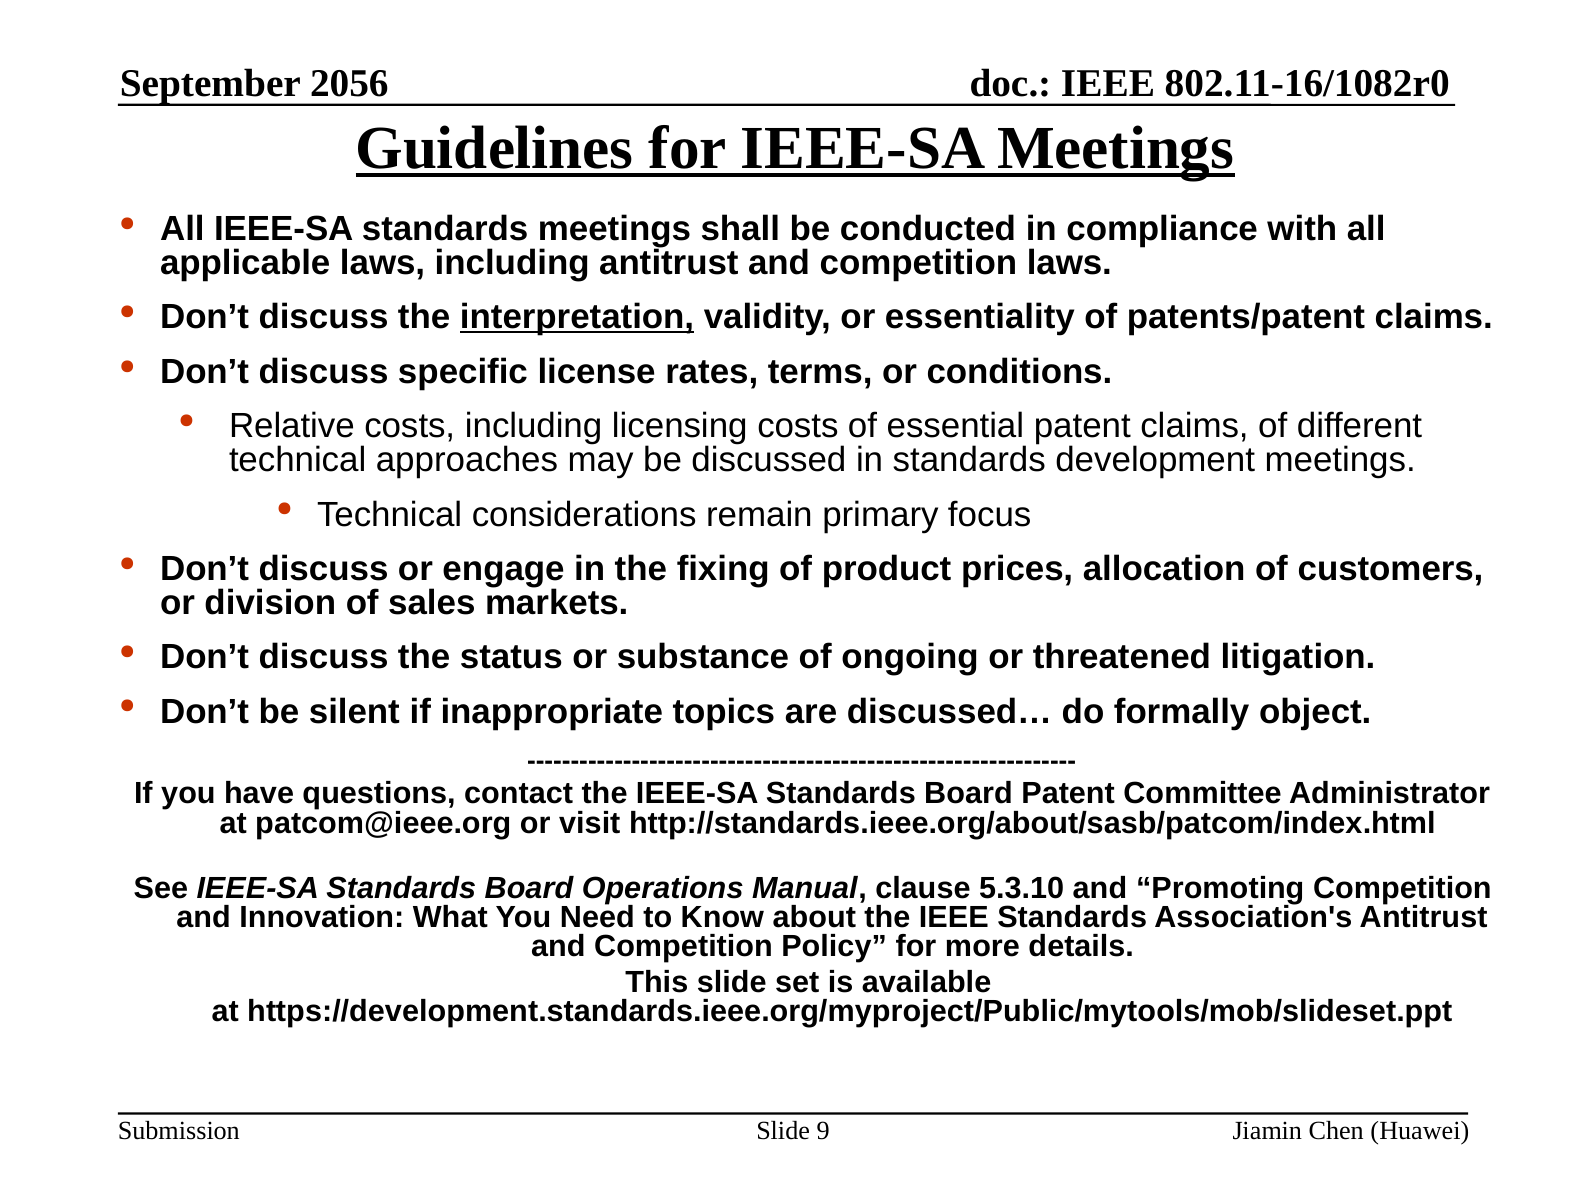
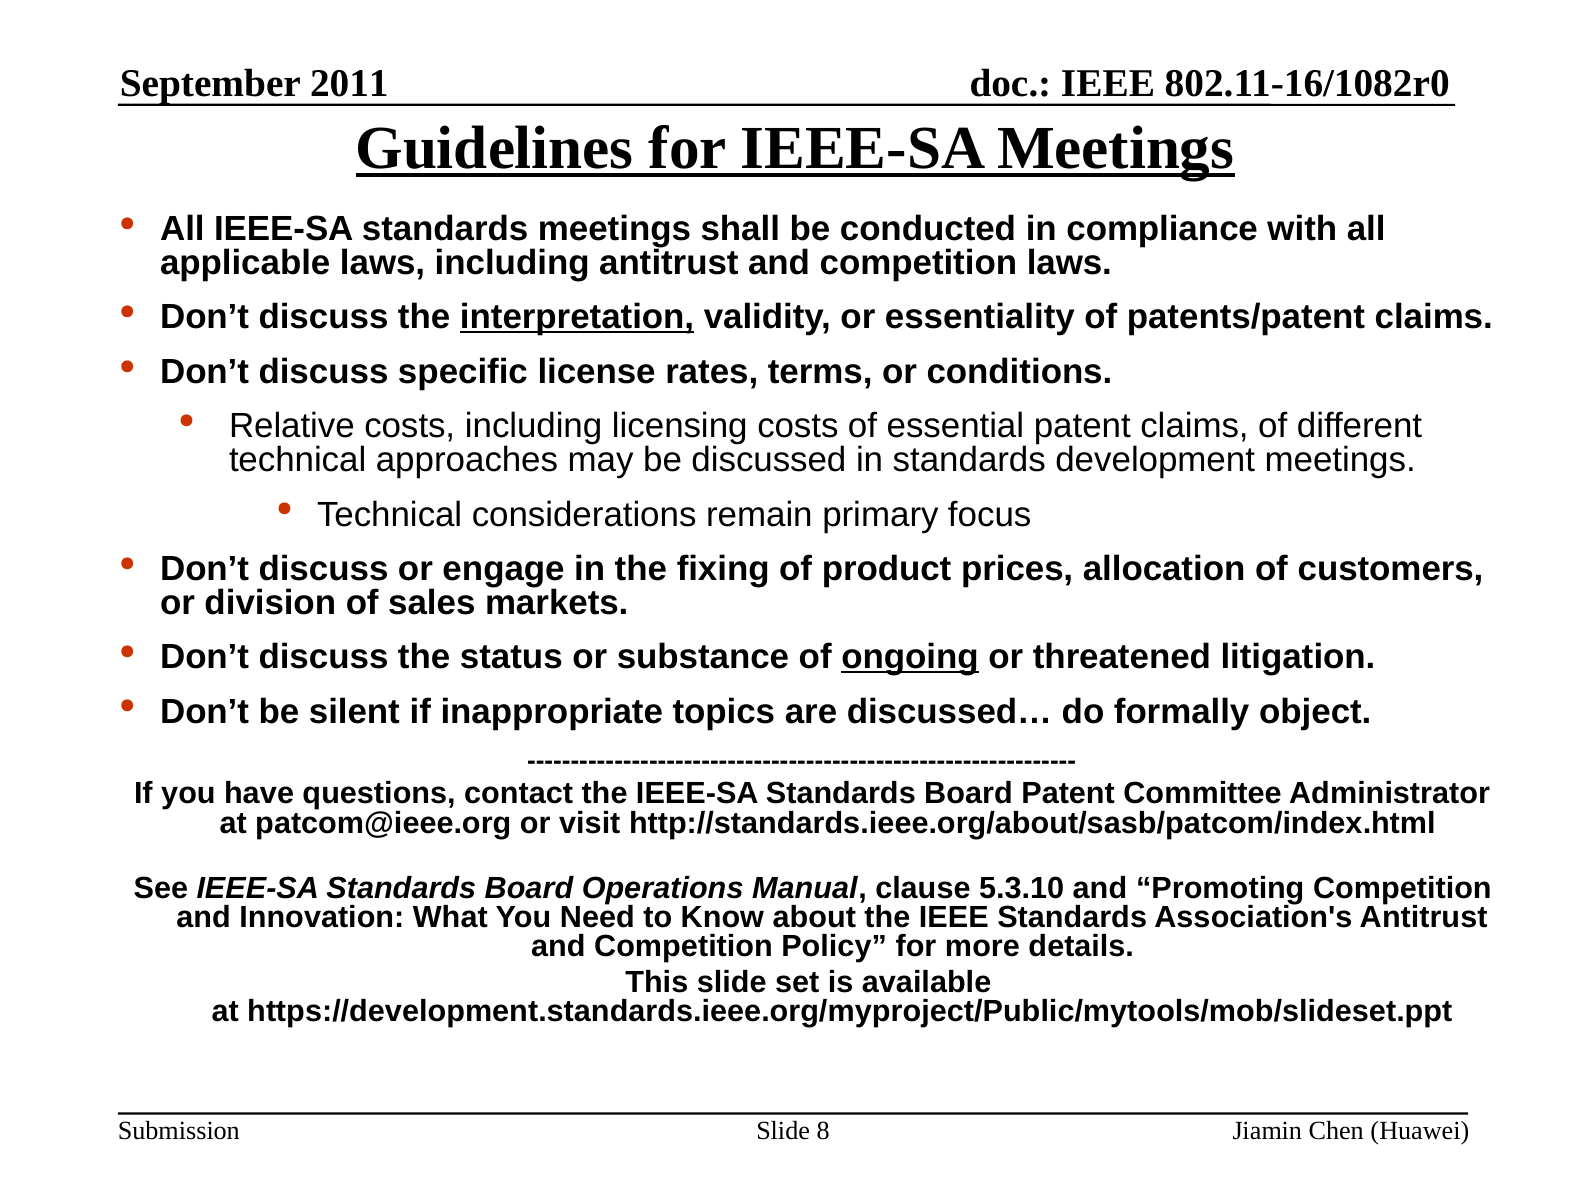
2056: 2056 -> 2011
ongoing underline: none -> present
9: 9 -> 8
